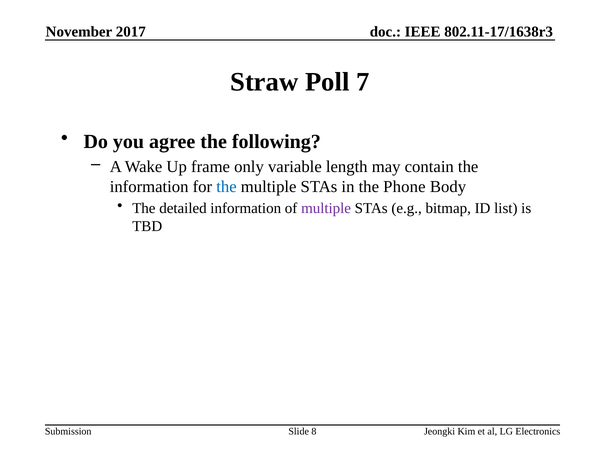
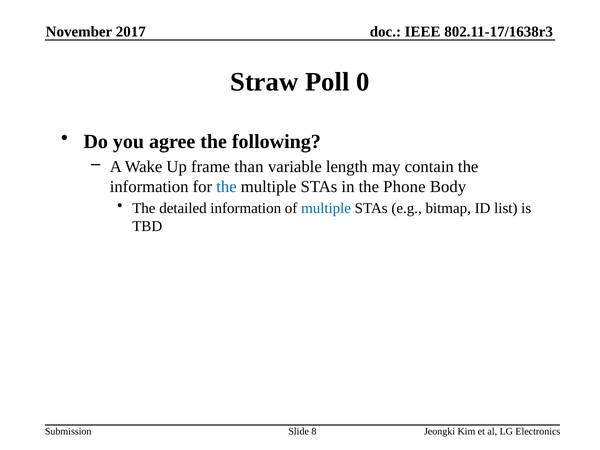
7: 7 -> 0
only: only -> than
multiple at (326, 208) colour: purple -> blue
